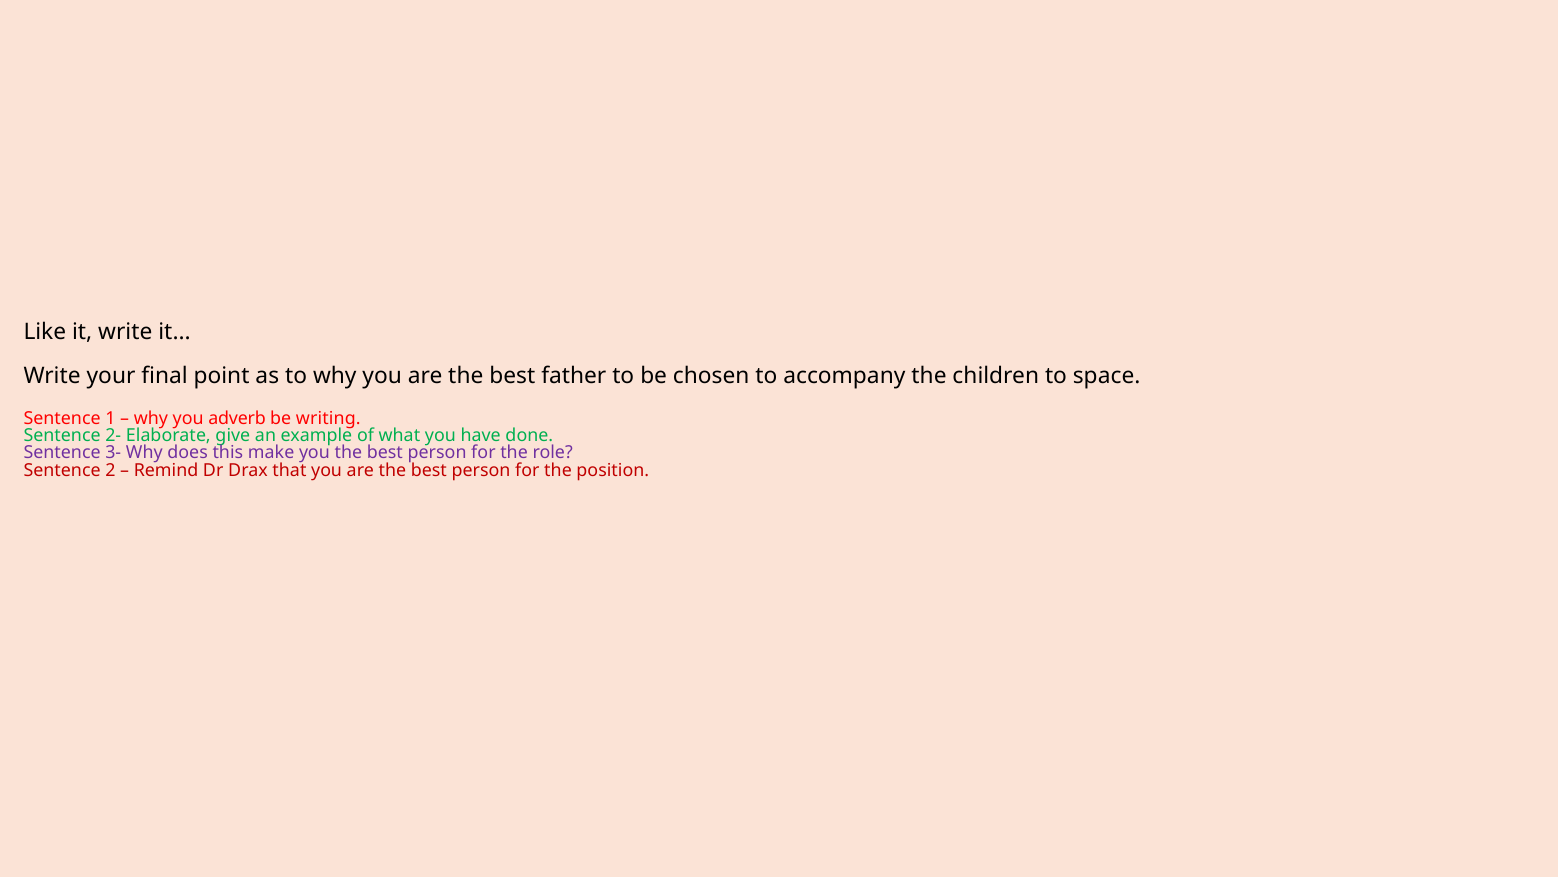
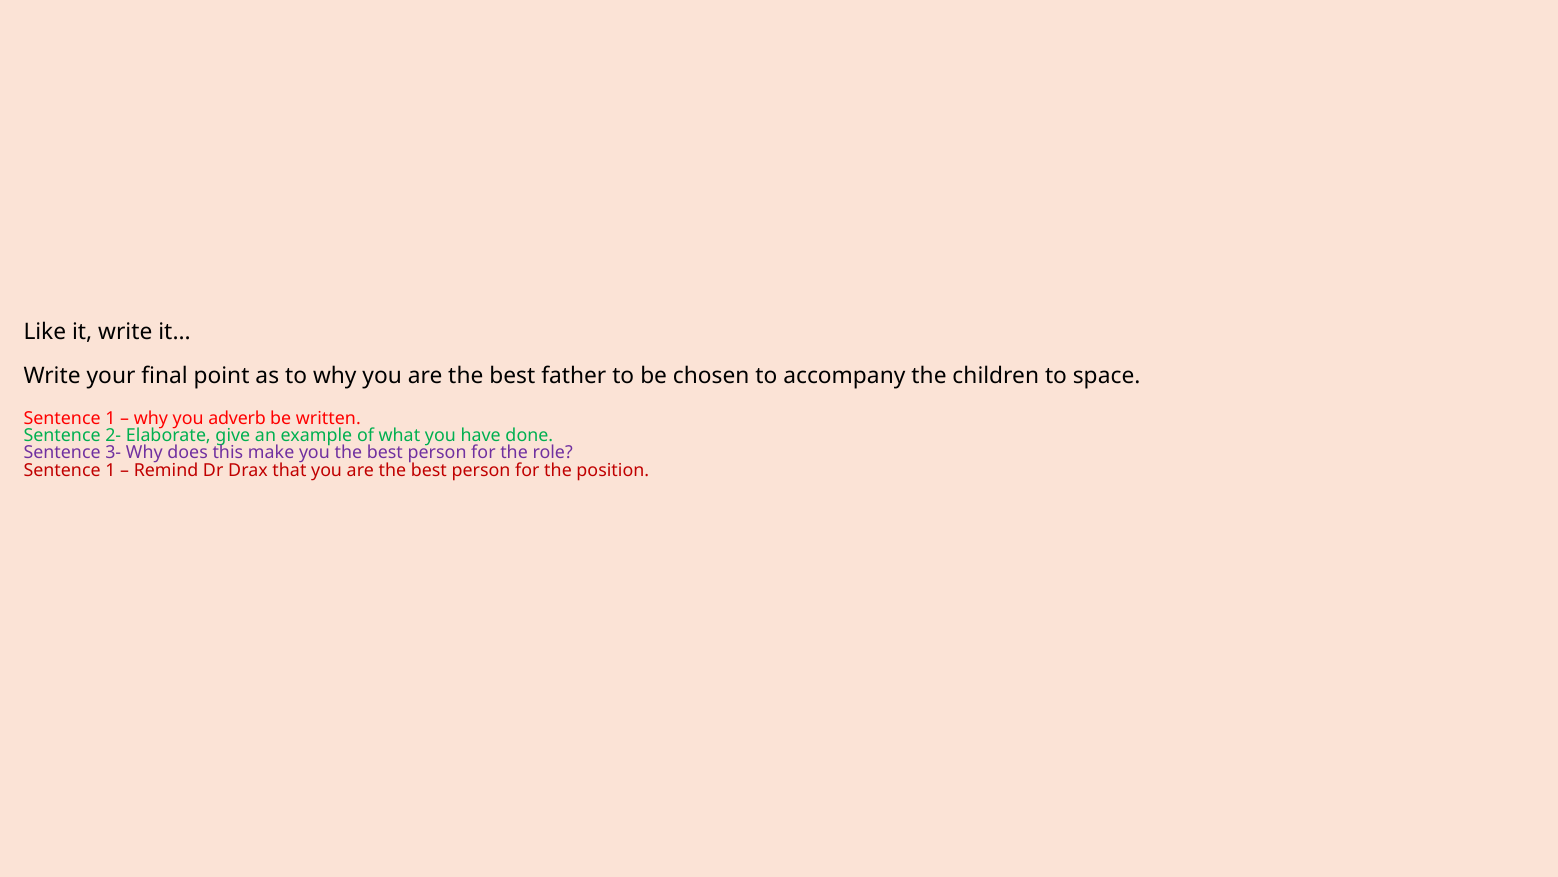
writing: writing -> written
2 at (110, 470): 2 -> 1
